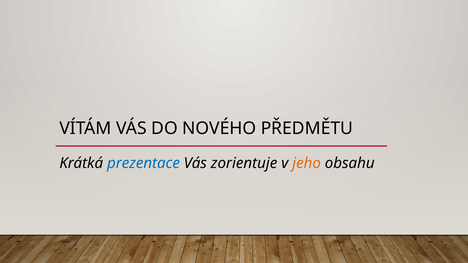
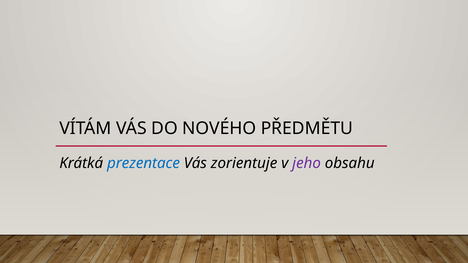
jeho colour: orange -> purple
